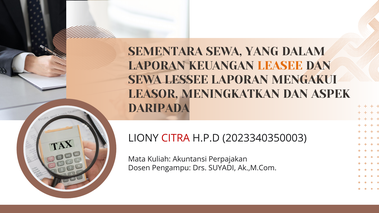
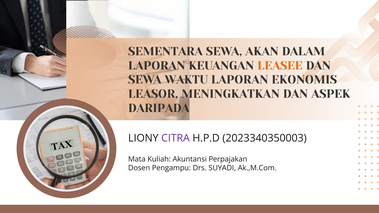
YANG: YANG -> AKAN
LESSEE: LESSEE -> WAKTU
MENGAKUI: MENGAKUI -> EKONOMIS
CITRA colour: red -> purple
